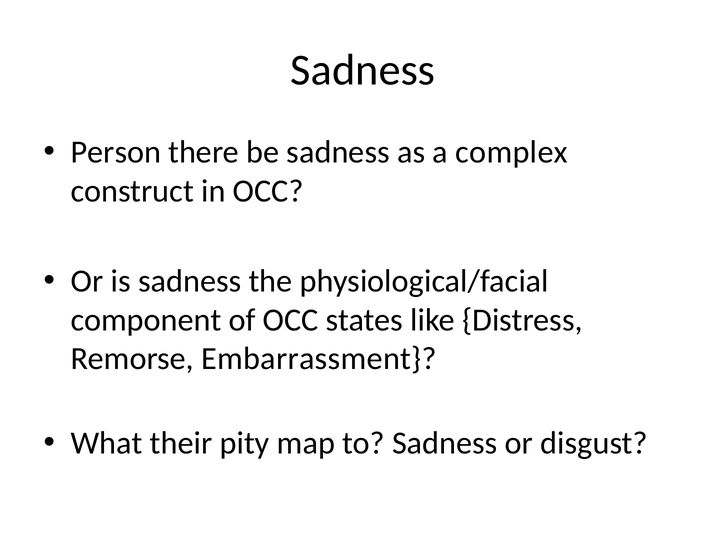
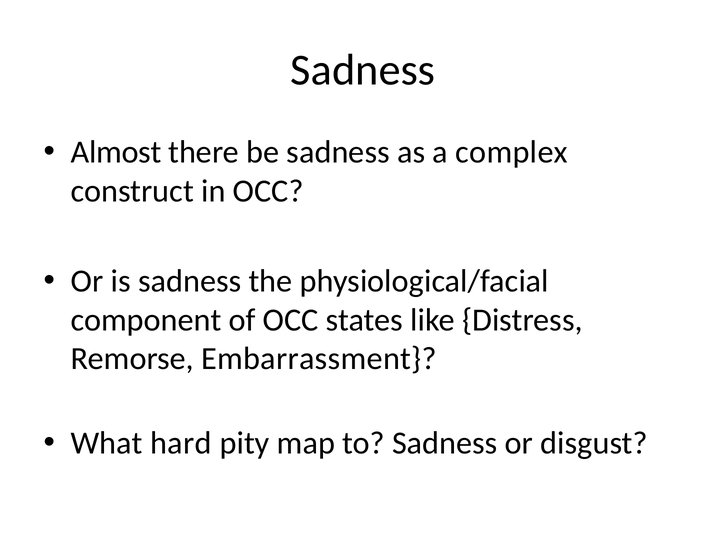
Person: Person -> Almost
their: their -> hard
